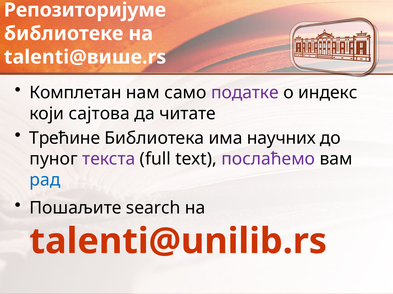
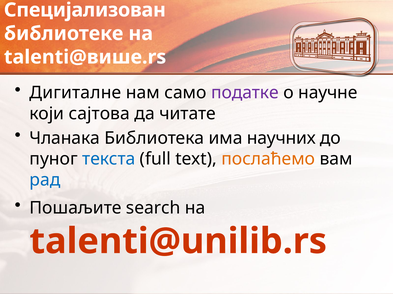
Репозиторијуме: Репозиторијуме -> Специјализован
Комплетан: Комплетан -> Дигиталне
индекс: индекс -> научне
Трећине: Трећине -> Чланака
текста colour: purple -> blue
послаћемо colour: purple -> orange
